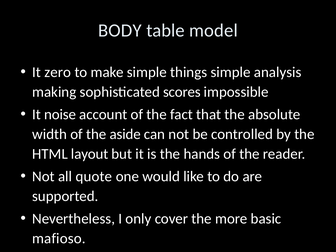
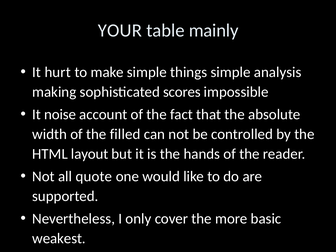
BODY: BODY -> YOUR
model: model -> mainly
zero: zero -> hurt
aside: aside -> filled
mafioso: mafioso -> weakest
